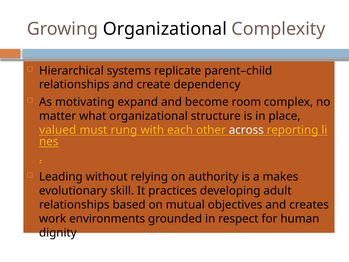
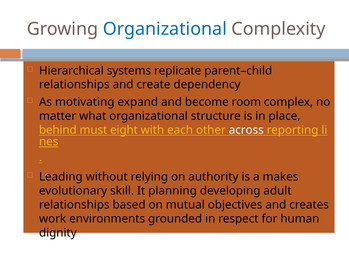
Organizational at (165, 29) colour: black -> blue
valued: valued -> behind
rung: rung -> eight
practices: practices -> planning
